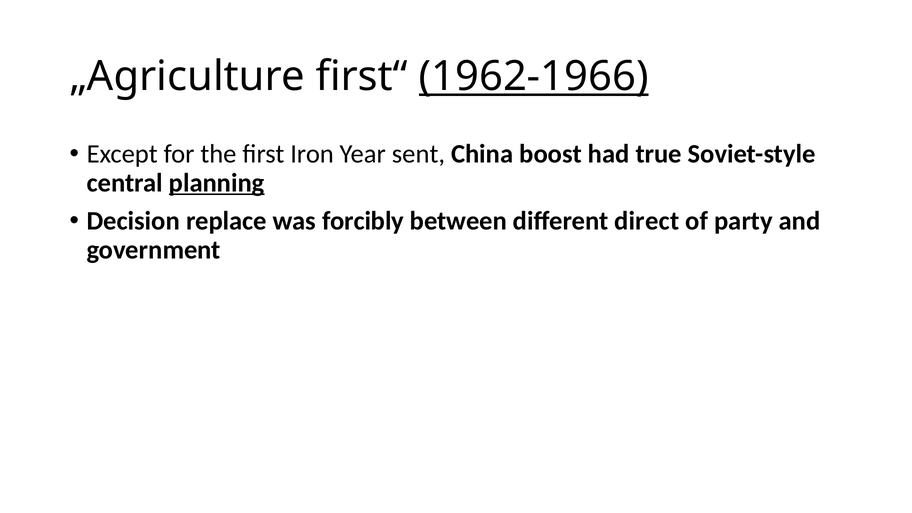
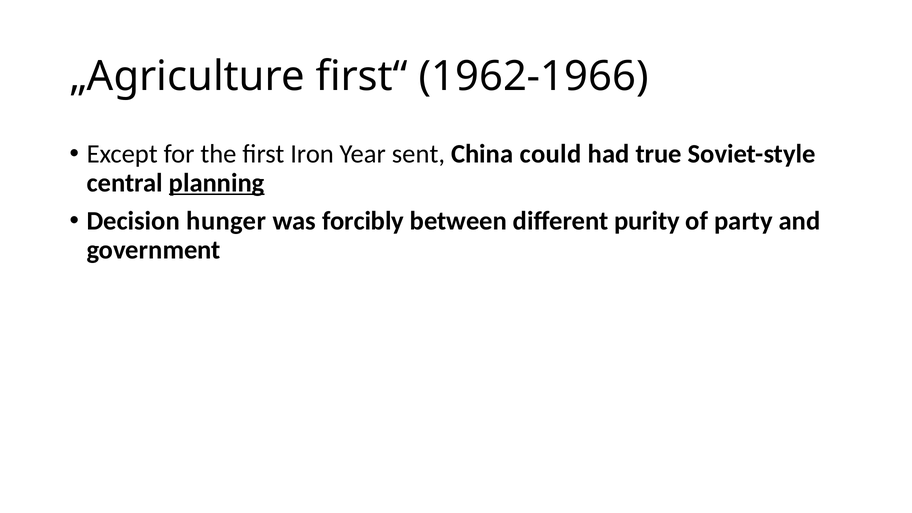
1962-1966 underline: present -> none
boost: boost -> could
replace: replace -> hunger
direct: direct -> purity
